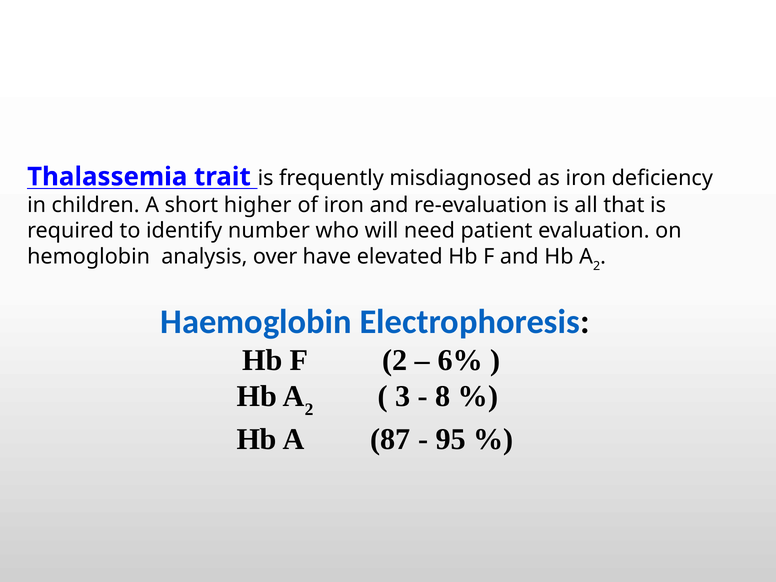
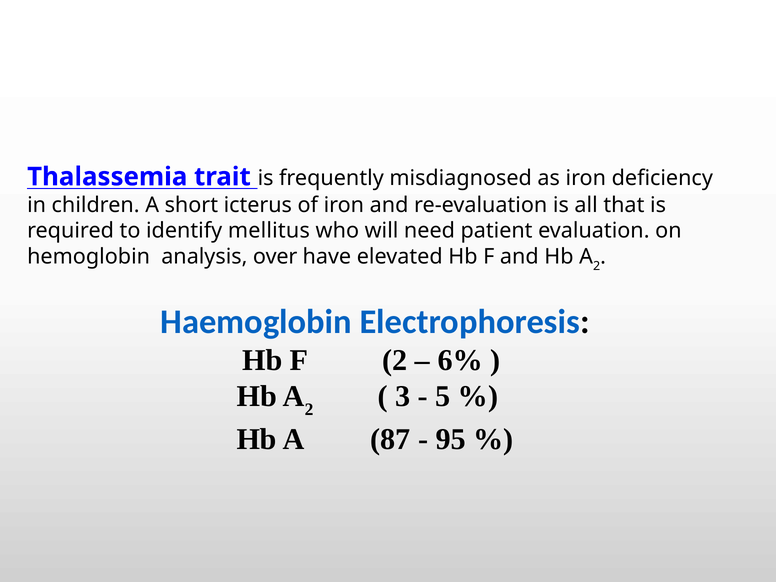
higher: higher -> icterus
number: number -> mellitus
8: 8 -> 5
